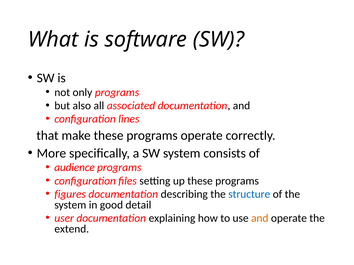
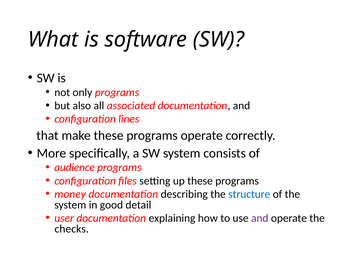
figures: figures -> money
and at (260, 219) colour: orange -> purple
extend: extend -> checks
